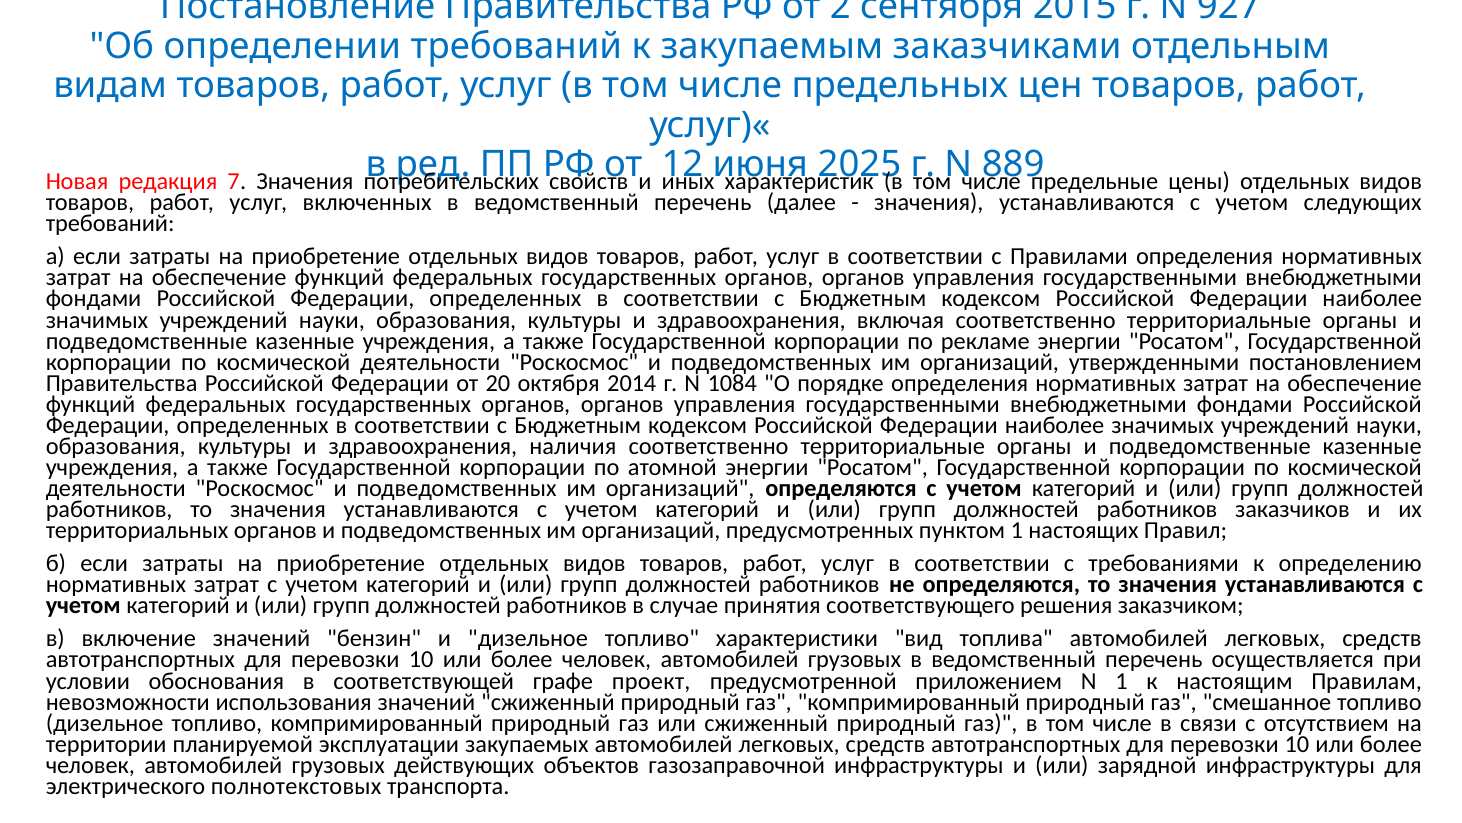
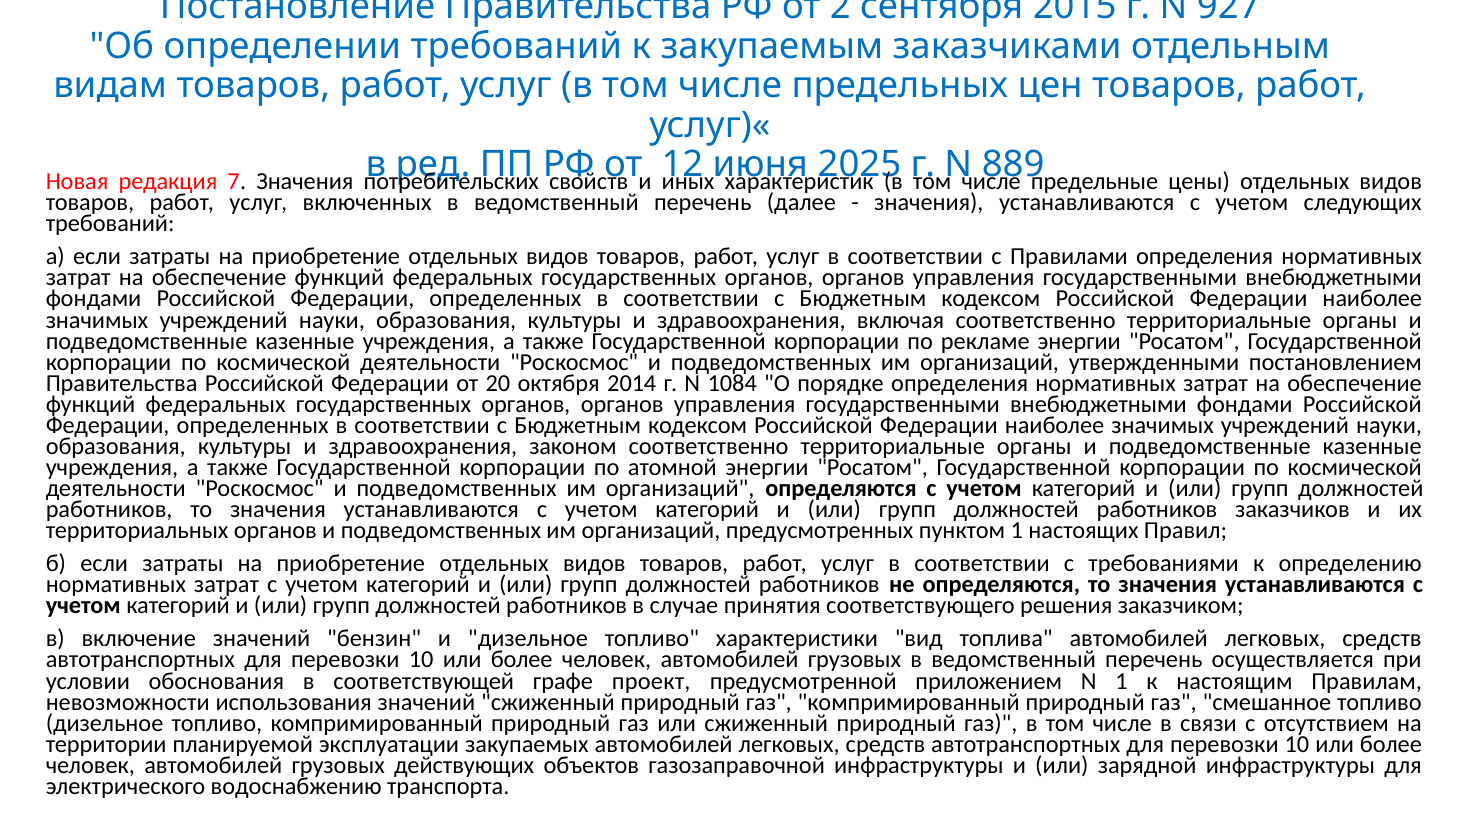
наличия: наличия -> законом
полнотекстовых: полнотекстовых -> водоснабжению
